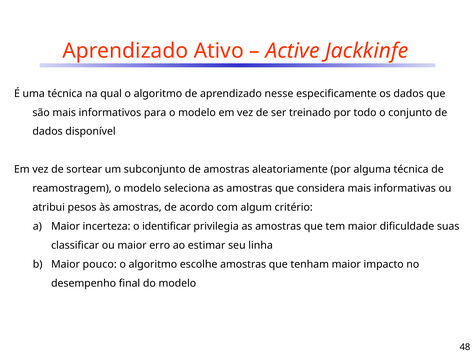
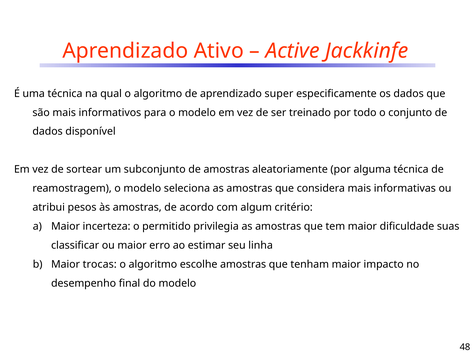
nesse: nesse -> super
identificar: identificar -> permitido
pouco: pouco -> trocas
